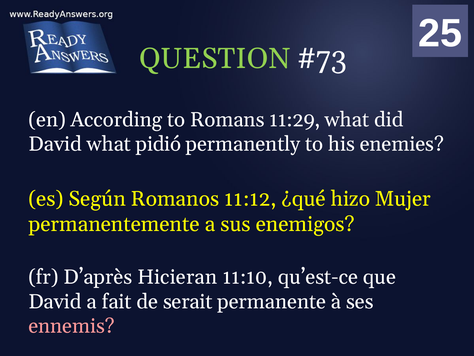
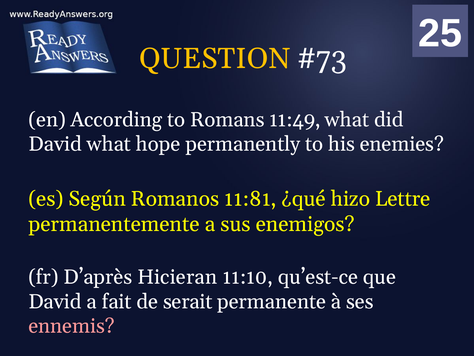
QUESTION colour: light green -> yellow
11:29: 11:29 -> 11:49
pidió: pidió -> hope
11:12: 11:12 -> 11:81
Mujer: Mujer -> Lettre
